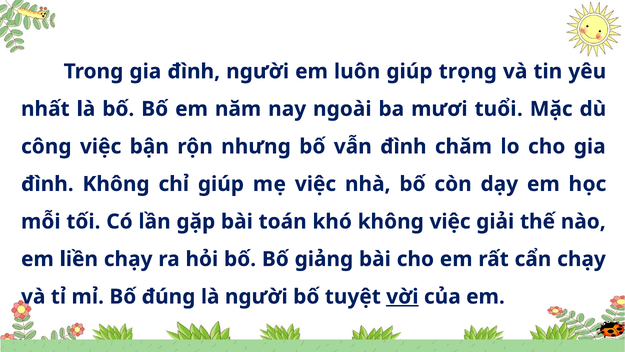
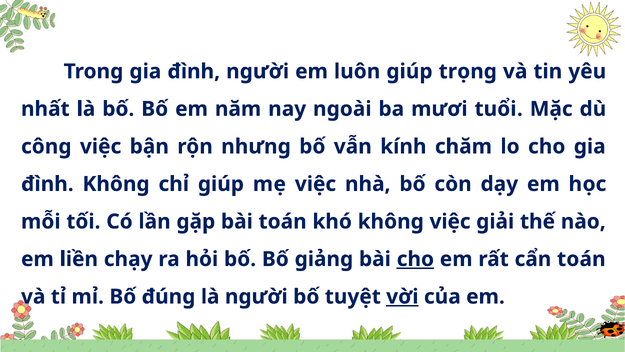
vẫn đình: đình -> kính
cho at (415, 259) underline: none -> present
cẩn chạy: chạy -> toán
